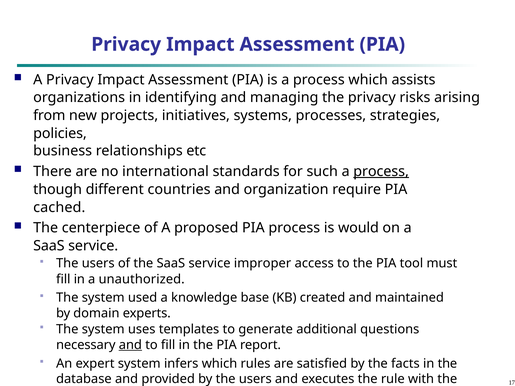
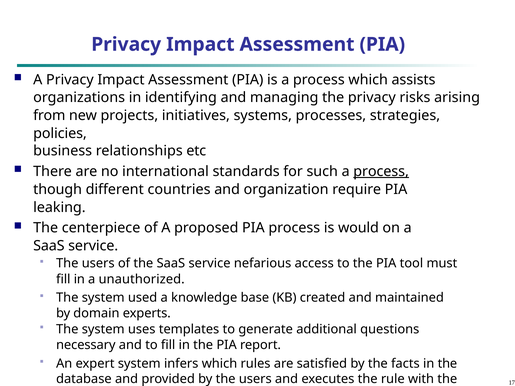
cached: cached -> leaking
improper: improper -> nefarious
and at (130, 345) underline: present -> none
